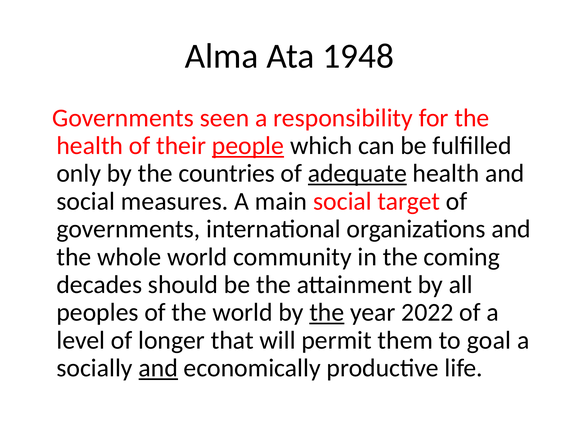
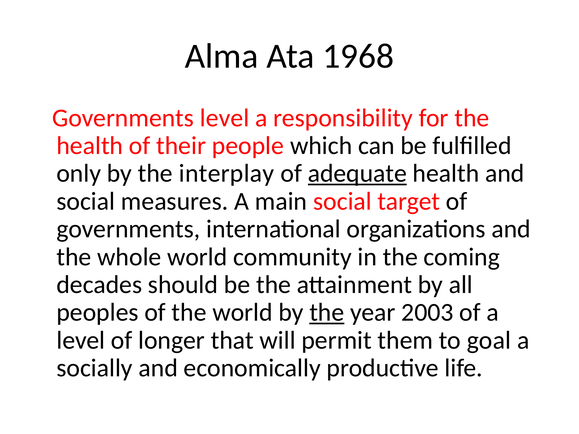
1948: 1948 -> 1968
Governments seen: seen -> level
people underline: present -> none
countries: countries -> interplay
2022: 2022 -> 2003
and at (158, 368) underline: present -> none
